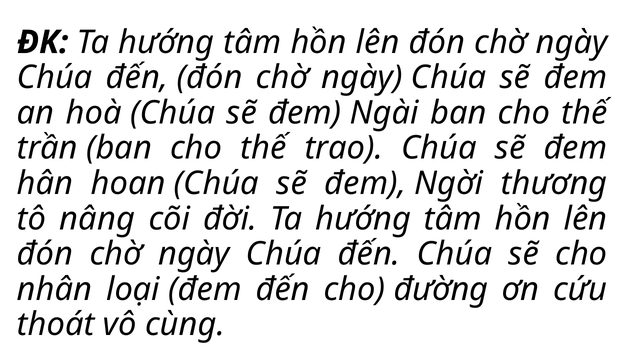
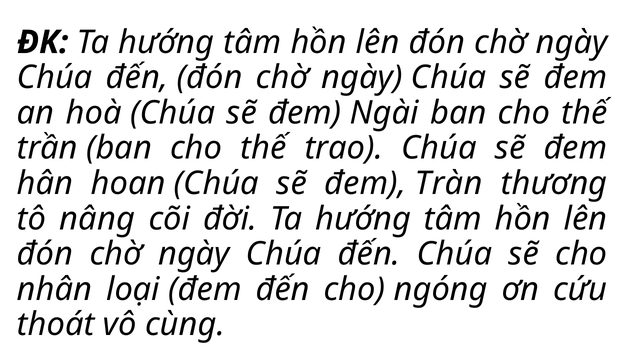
Ngời: Ngời -> Tràn
đường: đường -> ngóng
